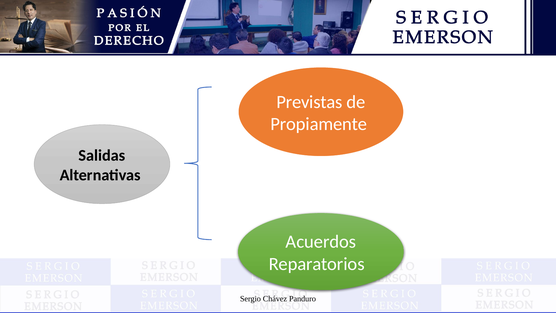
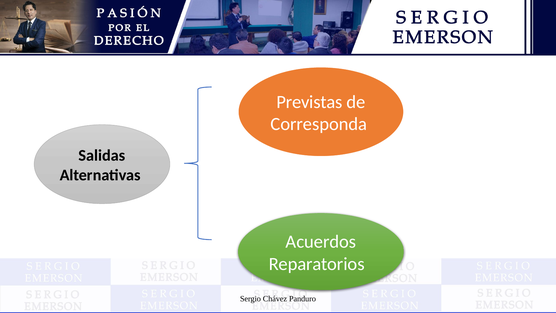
Propiamente: Propiamente -> Corresponda
